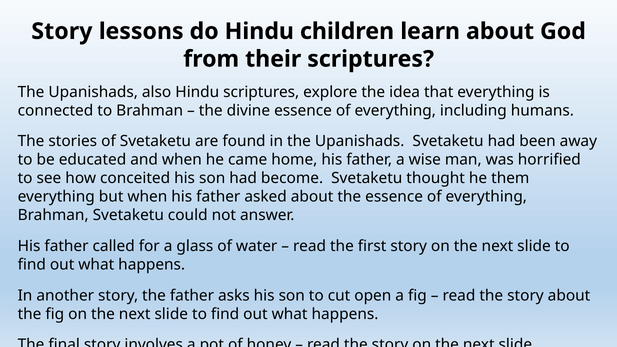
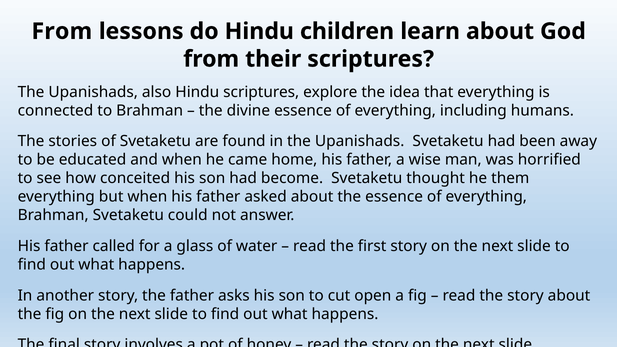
Story at (62, 31): Story -> From
